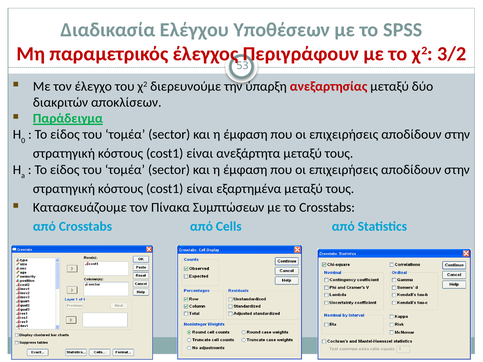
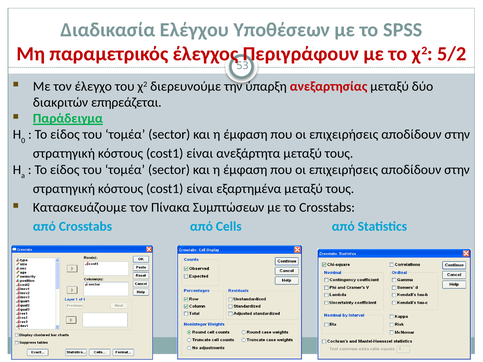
3/2: 3/2 -> 5/2
αποκλίσεων: αποκλίσεων -> επηρεάζεται
